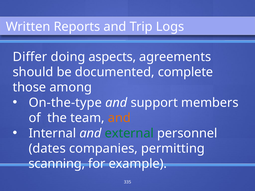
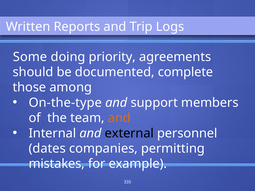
Differ: Differ -> Some
aspects: aspects -> priority
external colour: green -> black
scanning: scanning -> mistakes
